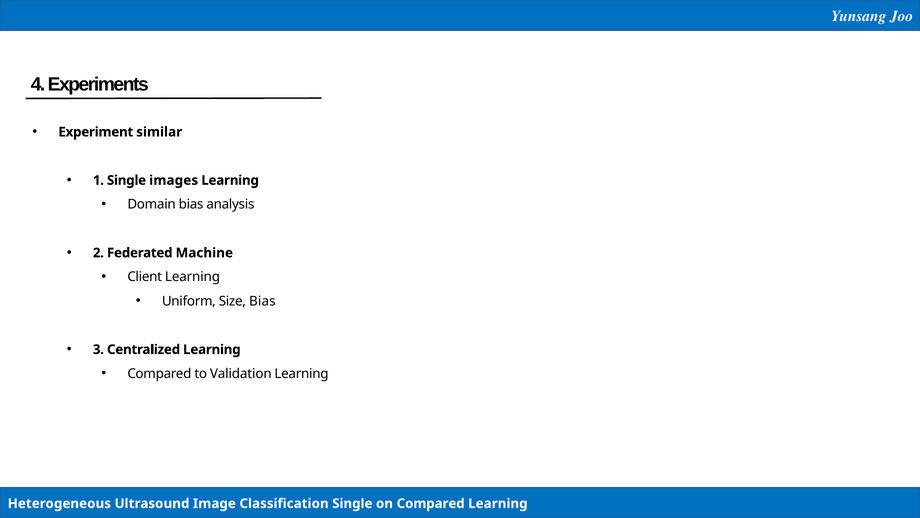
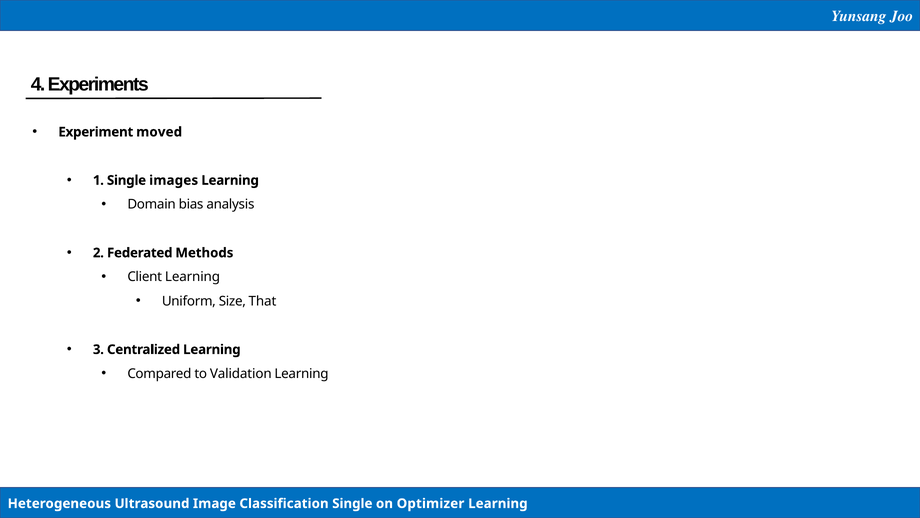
similar: similar -> moved
Machine: Machine -> Methods
Size Bias: Bias -> That
on Compared: Compared -> Optimizer
